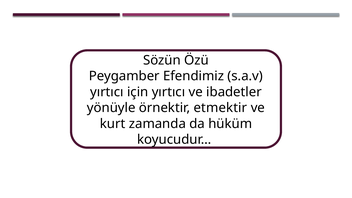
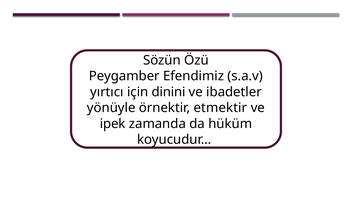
için yırtıcı: yırtıcı -> dinini
kurt: kurt -> ipek
